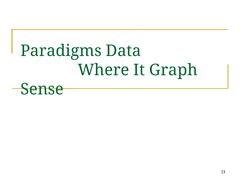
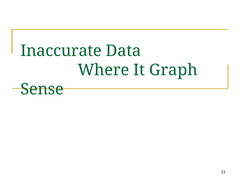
Paradigms: Paradigms -> Inaccurate
